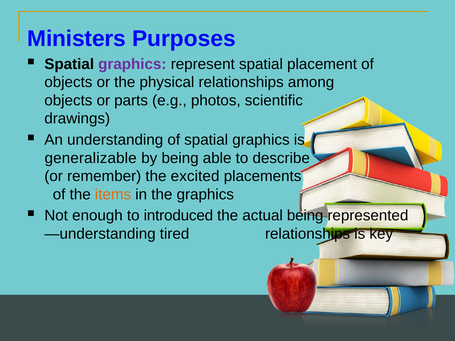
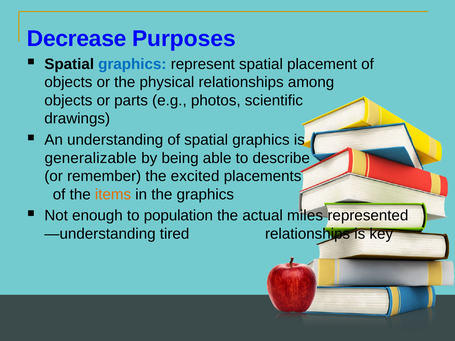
Ministers: Ministers -> Decrease
graphics at (132, 64) colour: purple -> blue
introduced: introduced -> population
actual being: being -> miles
